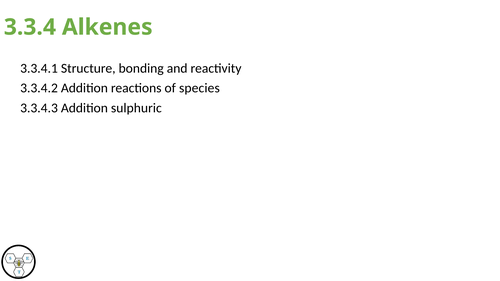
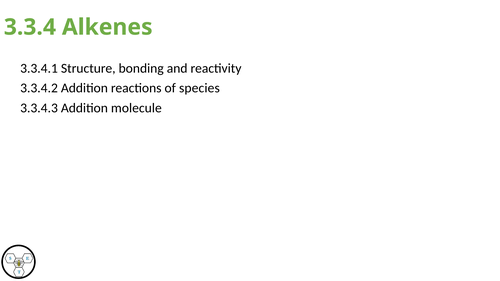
sulphuric: sulphuric -> molecule
